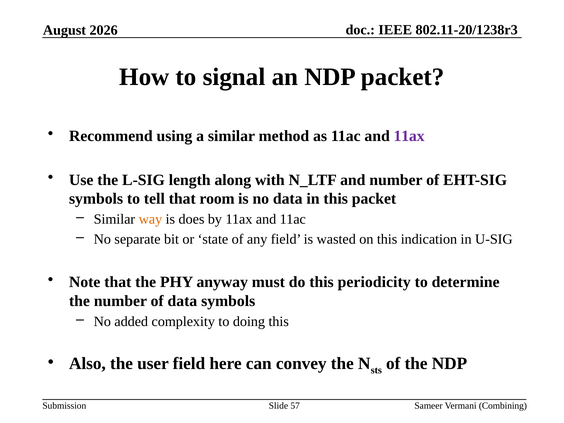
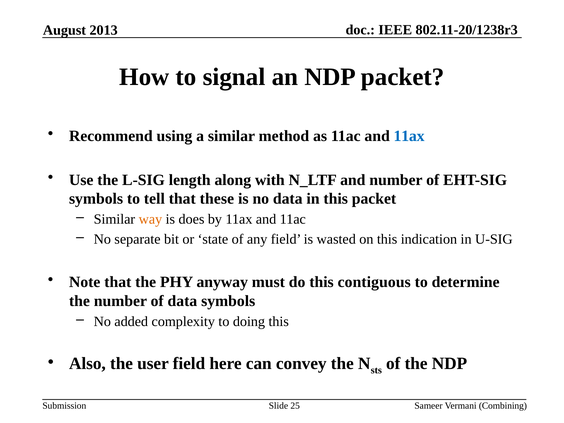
2026: 2026 -> 2013
11ax at (409, 136) colour: purple -> blue
room: room -> these
periodicity: periodicity -> contiguous
57: 57 -> 25
